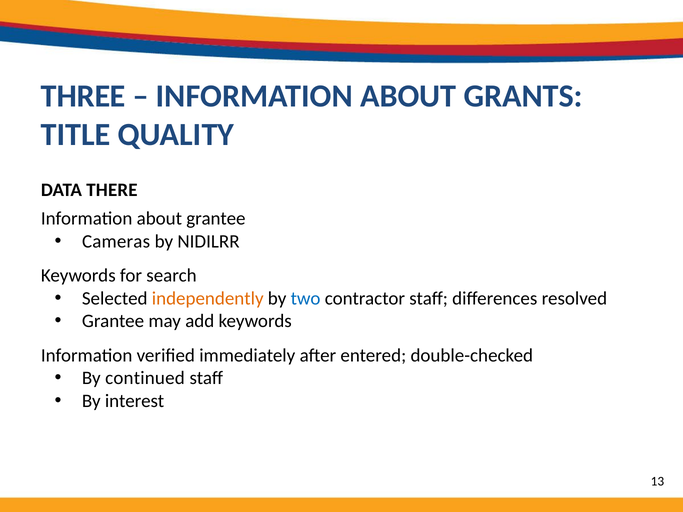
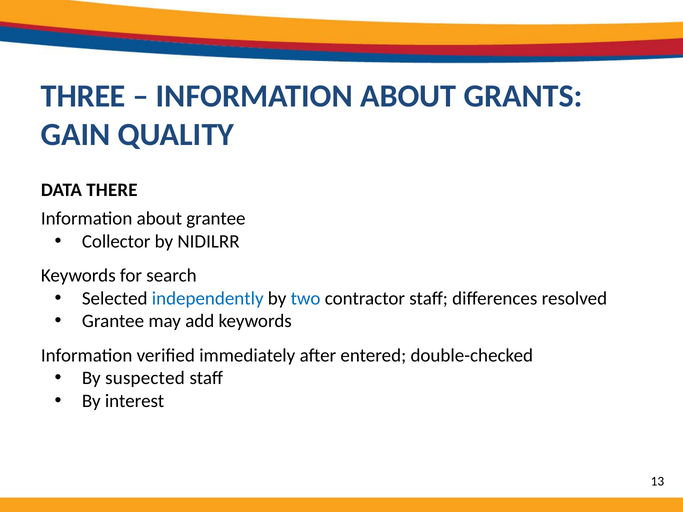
TITLE: TITLE -> GAIN
Cameras: Cameras -> Collector
independently colour: orange -> blue
continued: continued -> suspected
